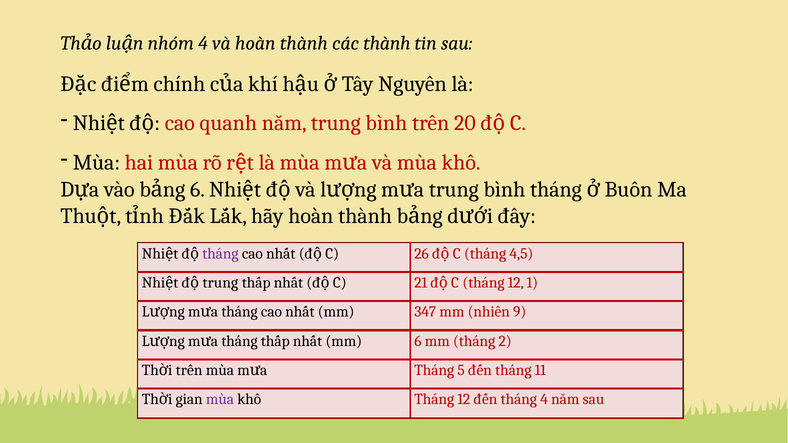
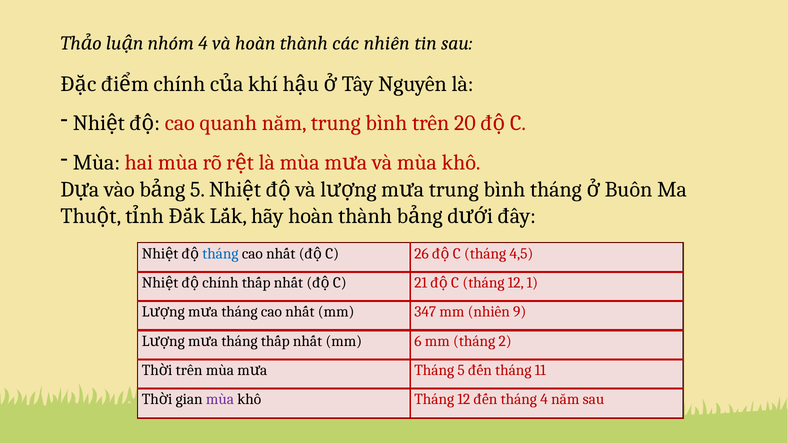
các thành: thành -> nhiên
6 at (197, 190): 6 -> 5
tháng at (220, 254) colour: purple -> blue
trung at (220, 283): trung -> chính
